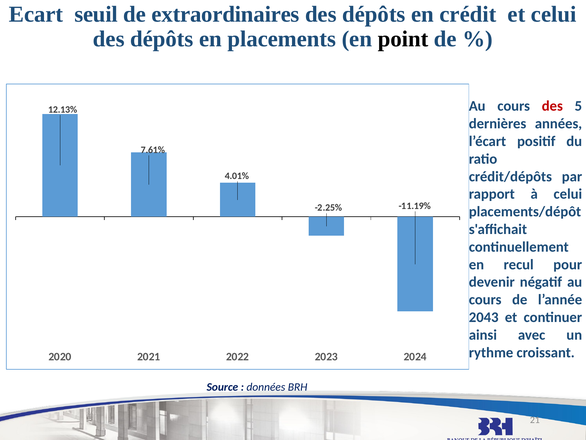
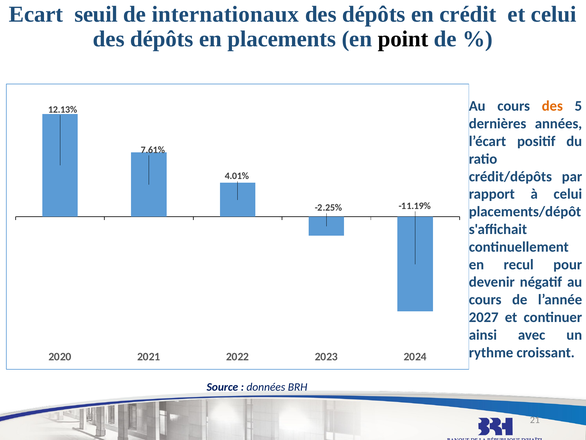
extraordinaires: extraordinaires -> internationaux
des at (552, 106) colour: red -> orange
2043: 2043 -> 2027
